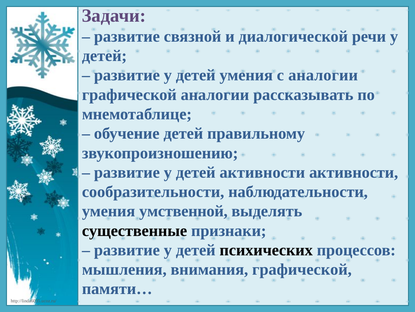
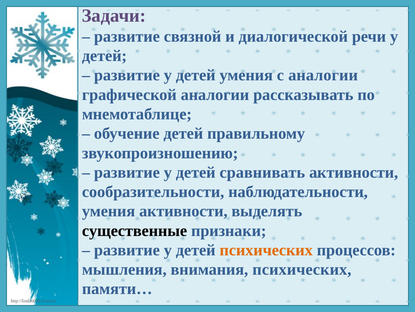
детей активности: активности -> сравнивать
умения умственной: умственной -> активности
психических at (266, 250) colour: black -> orange
внимания графической: графической -> психических
